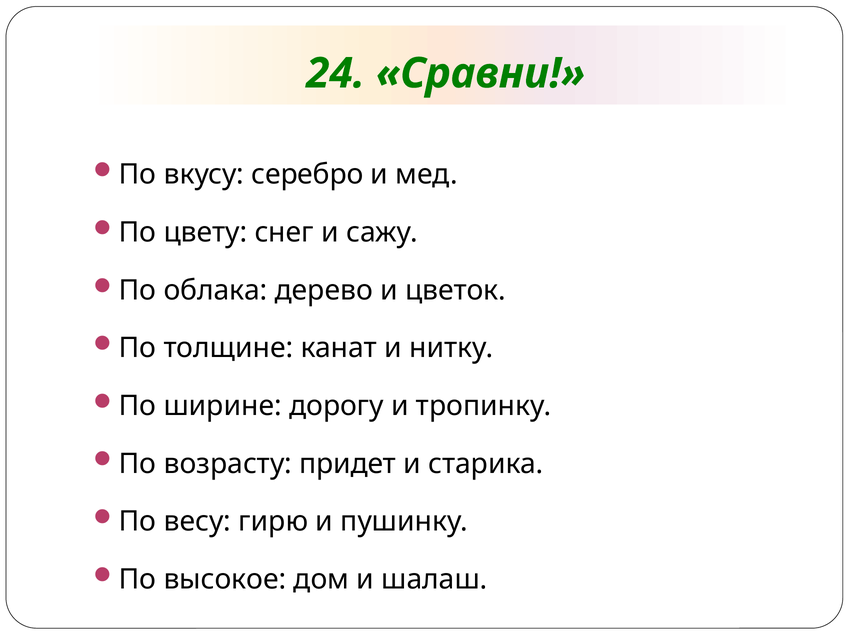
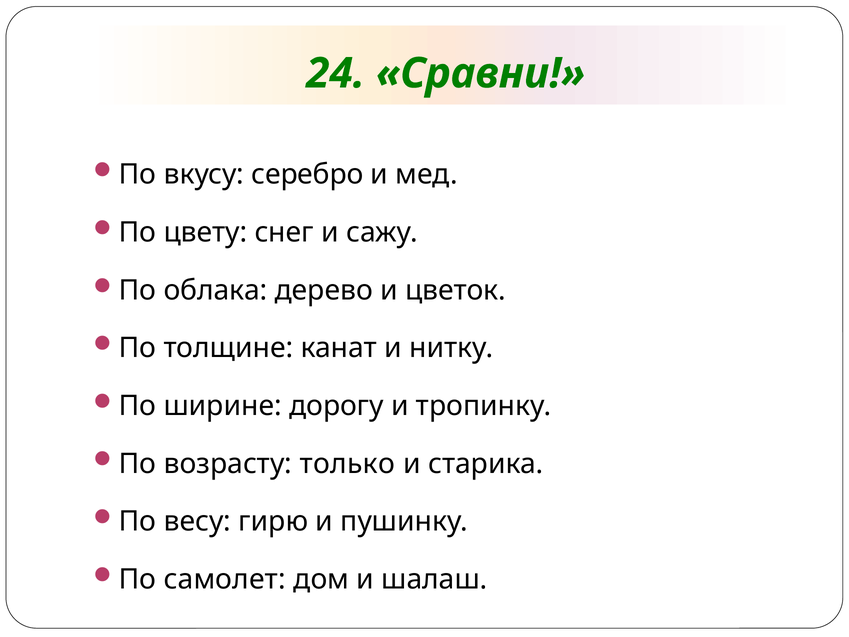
придет: придет -> только
высокое: высокое -> самолет
